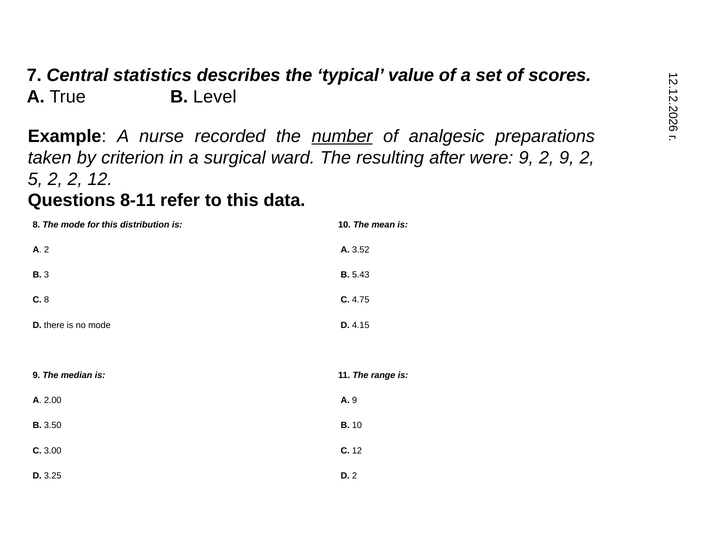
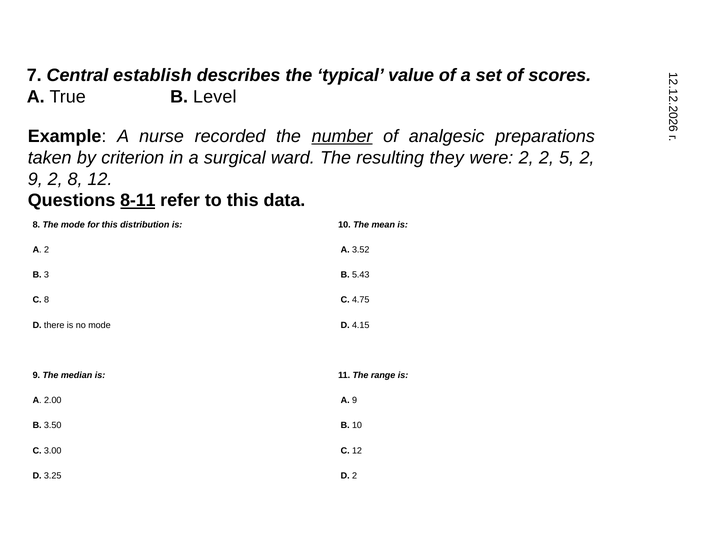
statistics: statistics -> establish
after: after -> they
were 9: 9 -> 2
2 9: 9 -> 5
5 at (35, 179): 5 -> 9
2 2: 2 -> 8
8-11 underline: none -> present
